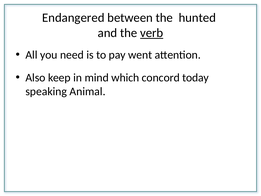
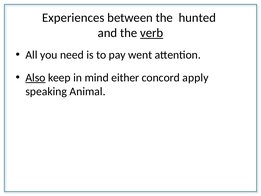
Endangered: Endangered -> Experiences
Also underline: none -> present
which: which -> either
today: today -> apply
